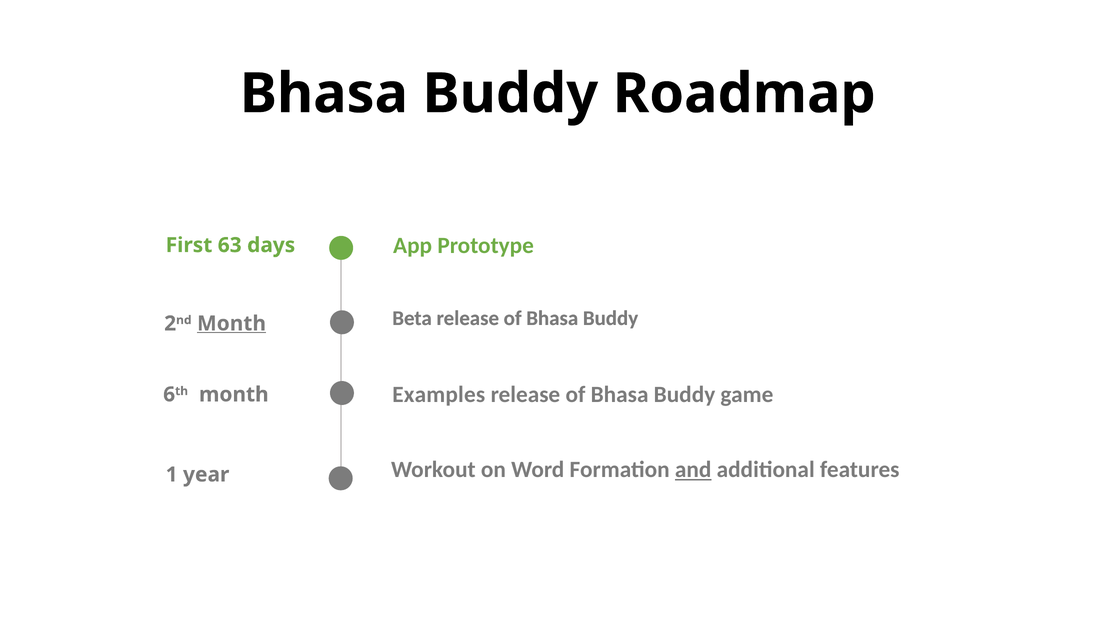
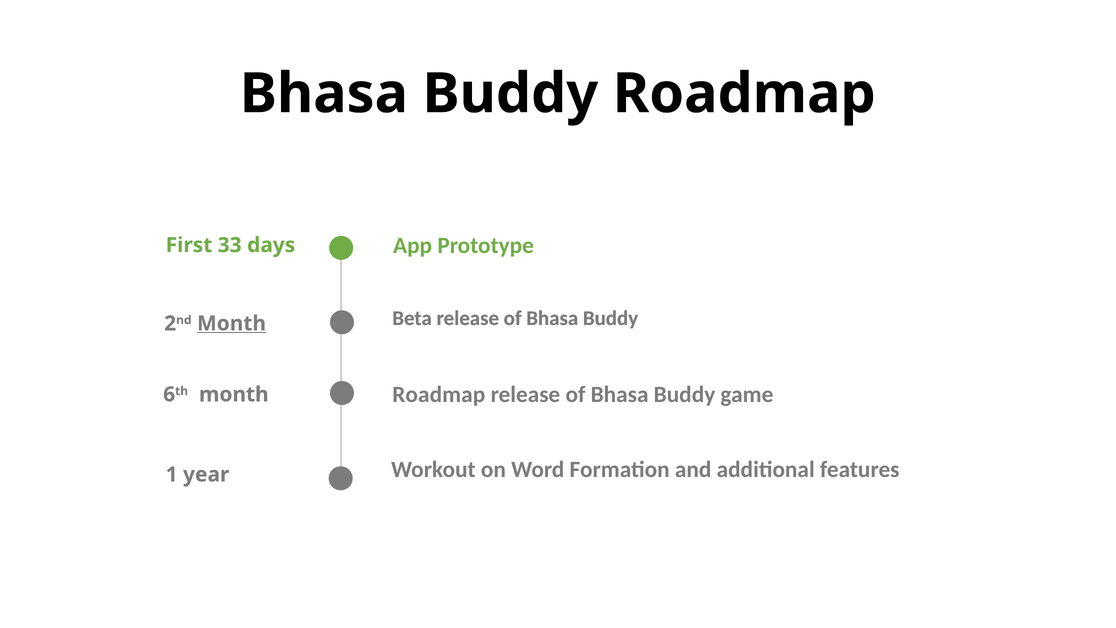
63: 63 -> 33
Examples at (439, 394): Examples -> Roadmap
and underline: present -> none
